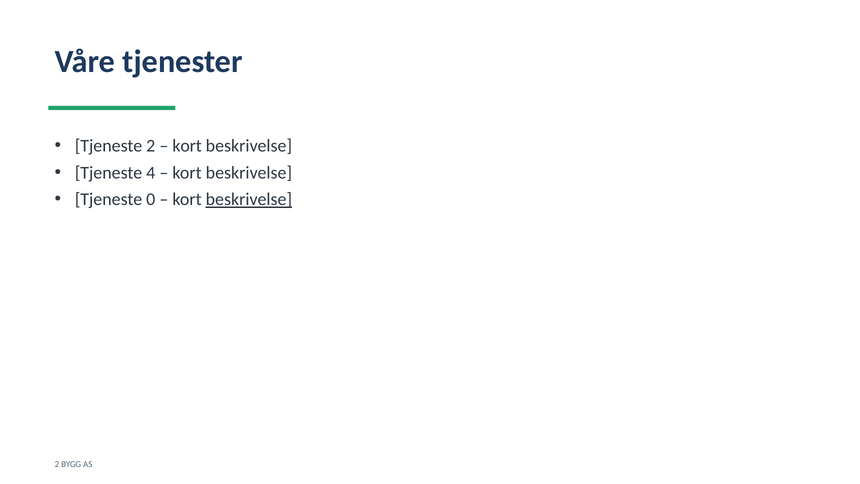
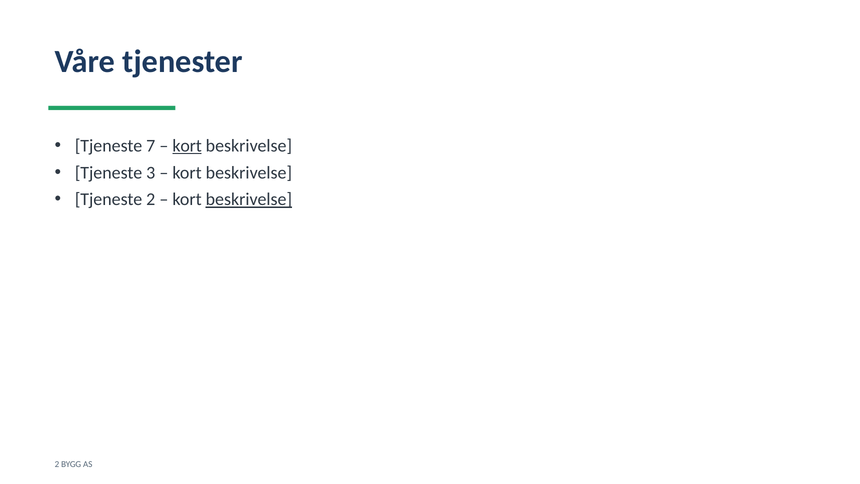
Tjeneste 2: 2 -> 7
kort at (187, 146) underline: none -> present
4: 4 -> 3
Tjeneste 0: 0 -> 2
